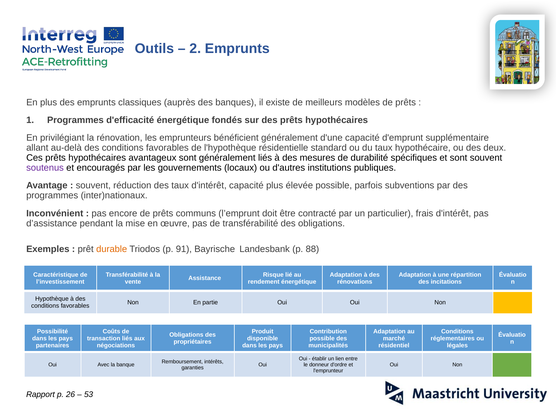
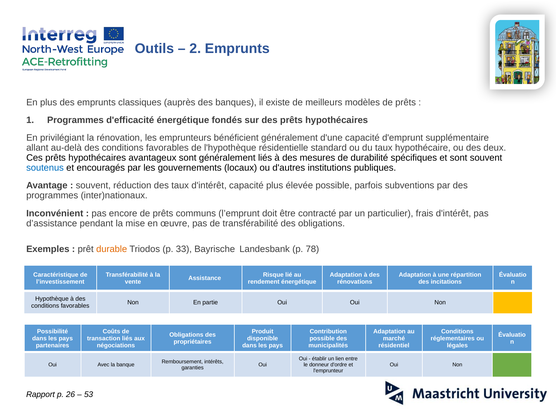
soutenus colour: purple -> blue
91: 91 -> 33
88: 88 -> 78
